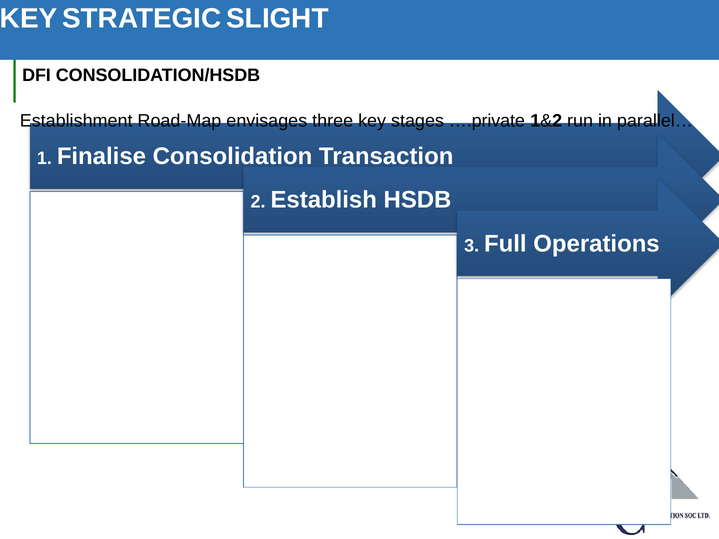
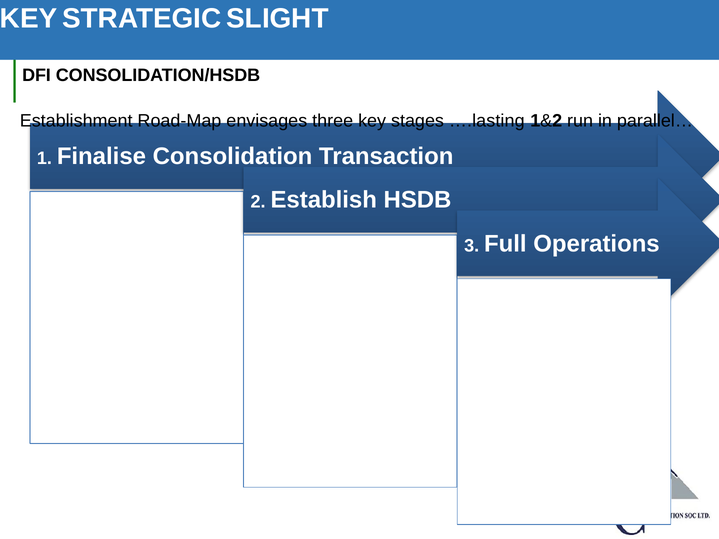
….private: ….private -> ….lasting
